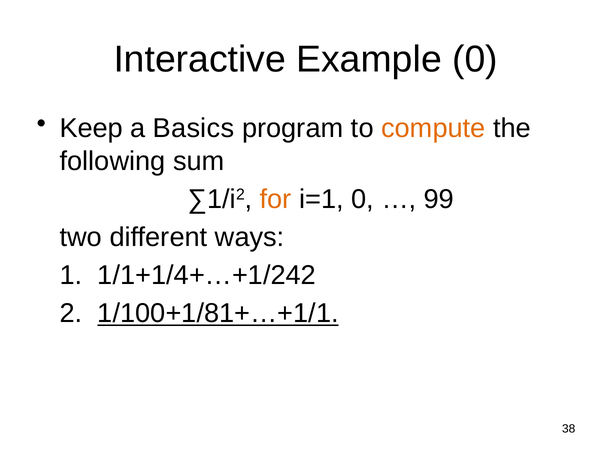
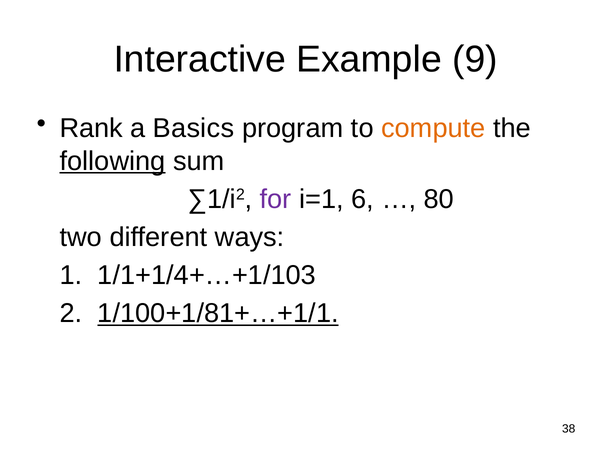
Example 0: 0 -> 9
Keep: Keep -> Rank
following underline: none -> present
for colour: orange -> purple
i=1 0: 0 -> 6
99: 99 -> 80
1/1+1/4+…+1/242: 1/1+1/4+…+1/242 -> 1/1+1/4+…+1/103
